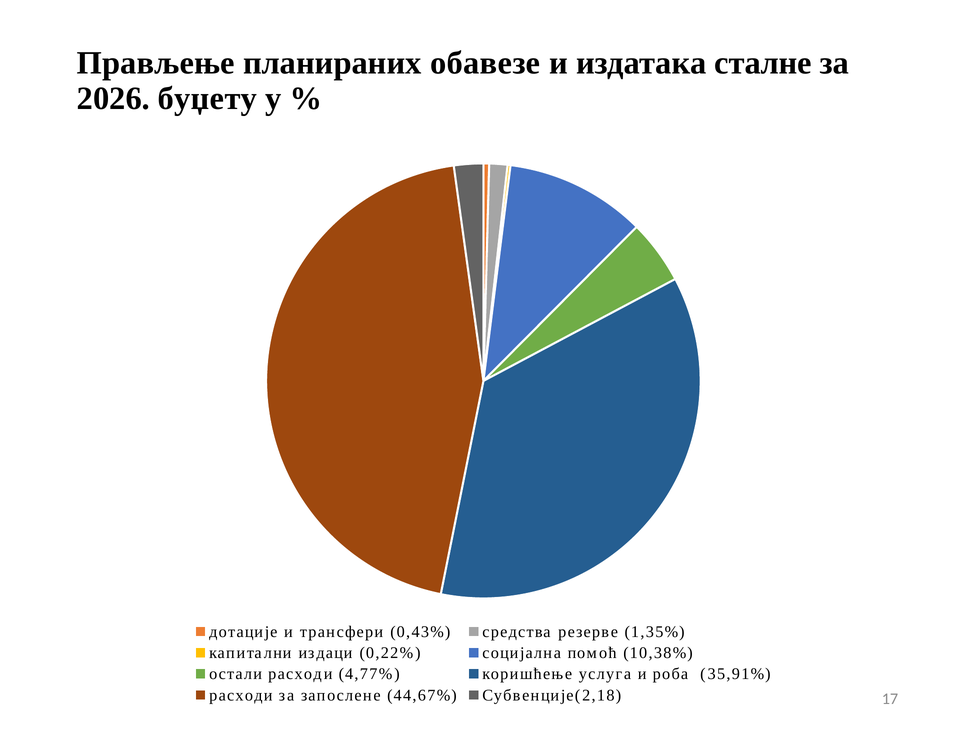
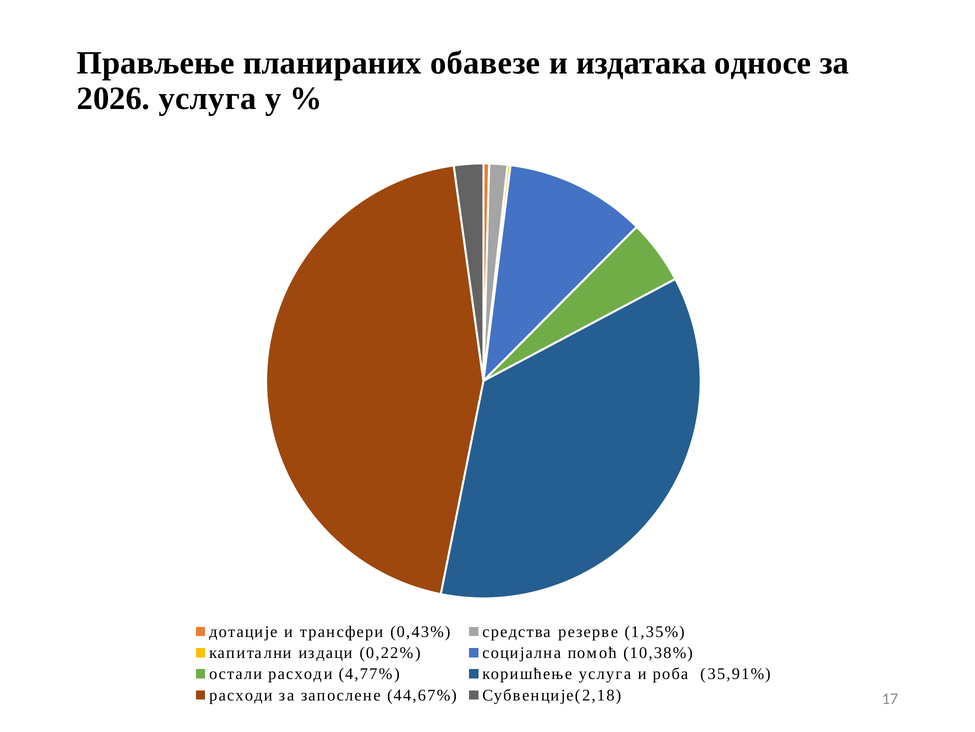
сталне: сталне -> односе
2026 буџету: буџету -> услуга
